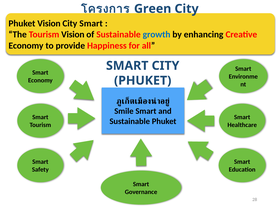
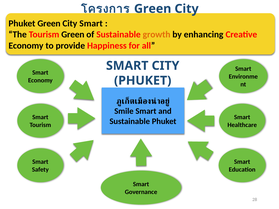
Phuket Vision: Vision -> Green
Tourism Vision: Vision -> Green
growth colour: blue -> orange
